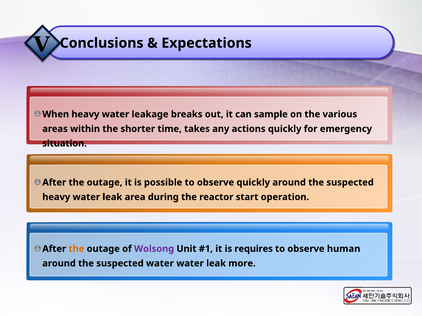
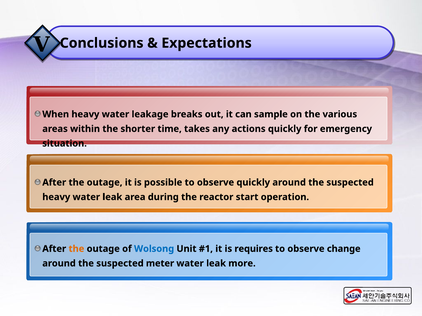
Wolsong colour: purple -> blue
human: human -> change
suspected water: water -> meter
